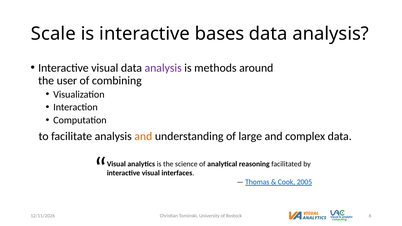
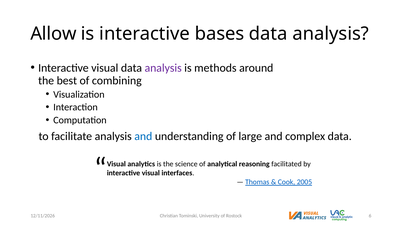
Scale: Scale -> Allow
user: user -> best
and at (143, 136) colour: orange -> blue
